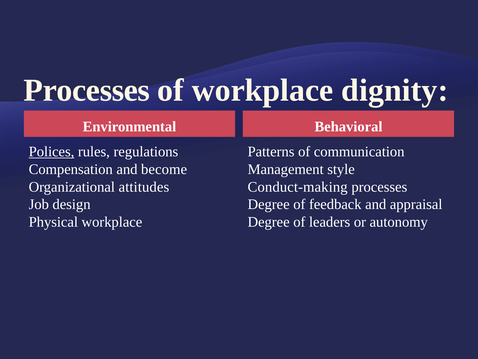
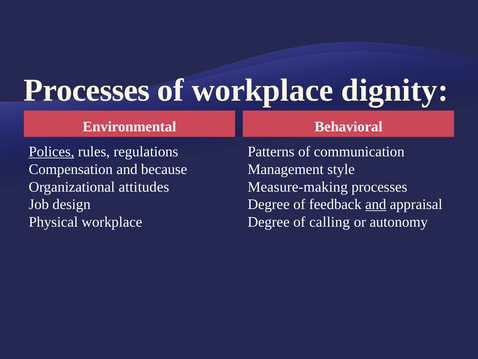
become: become -> because
Conduct-making: Conduct-making -> Measure-making
and at (376, 204) underline: none -> present
leaders: leaders -> calling
